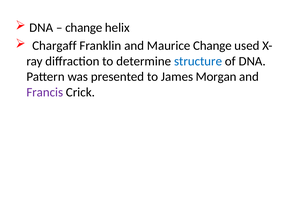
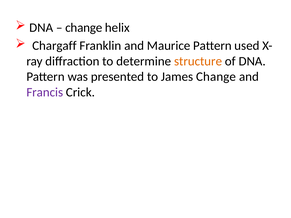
Maurice Change: Change -> Pattern
structure colour: blue -> orange
James Morgan: Morgan -> Change
